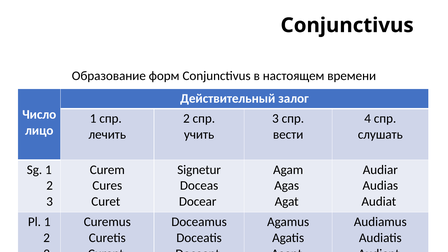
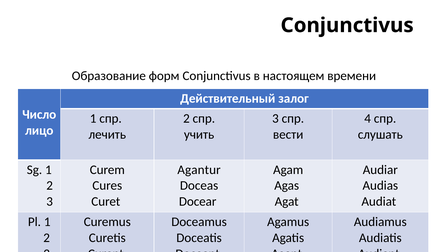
Signetur: Signetur -> Agantur
